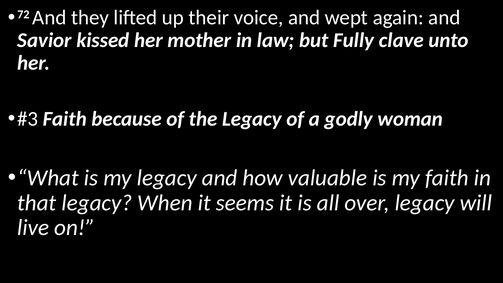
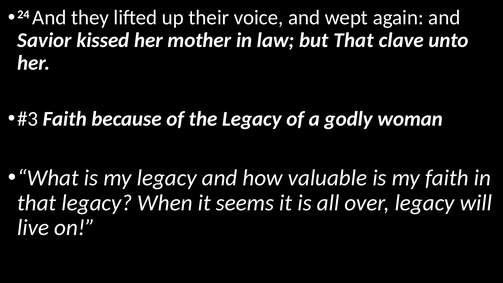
72: 72 -> 24
but Fully: Fully -> That
